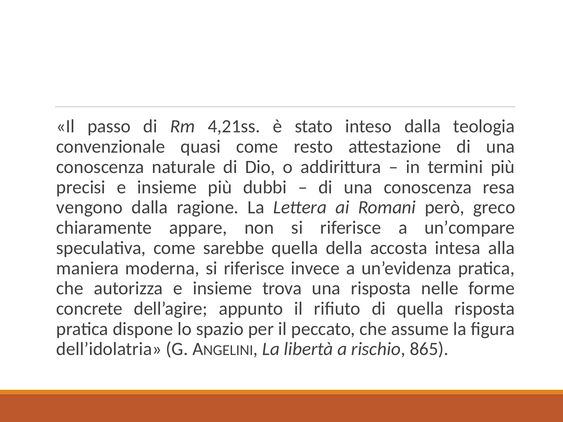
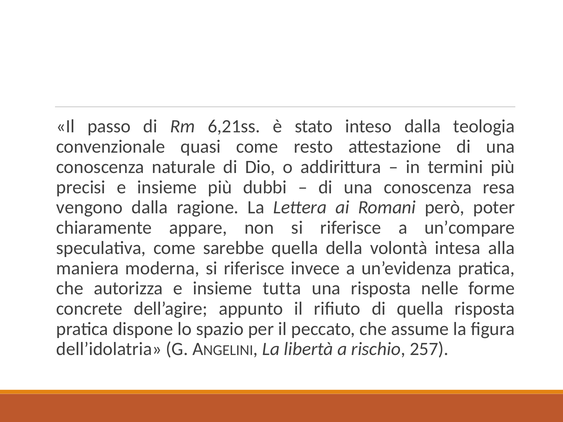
4,21ss: 4,21ss -> 6,21ss
greco: greco -> poter
accosta: accosta -> volontà
trova: trova -> tutta
865: 865 -> 257
